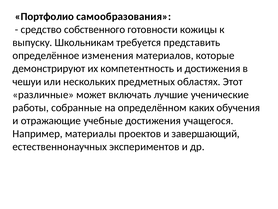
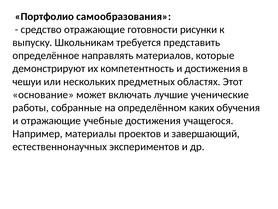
средство собственного: собственного -> отражающие
кожицы: кожицы -> рисунки
изменения: изменения -> направлять
различные: различные -> основание
